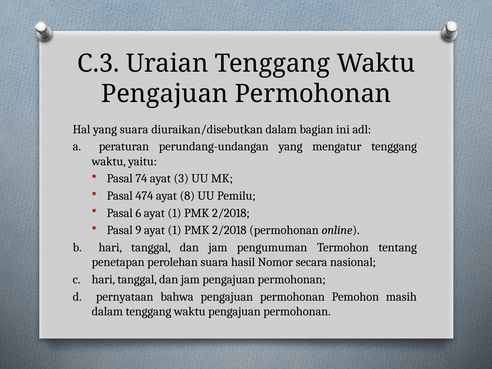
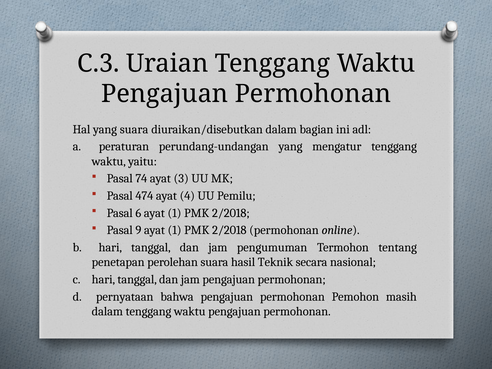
8: 8 -> 4
Nomor: Nomor -> Teknik
